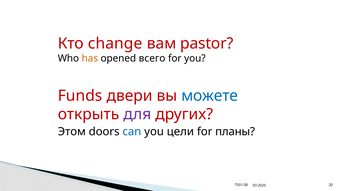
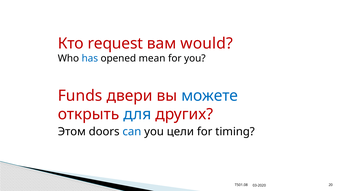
change: change -> request
pastor: pastor -> would
has colour: orange -> blue
всего: всего -> mean
для colour: purple -> blue
планы: планы -> timing
